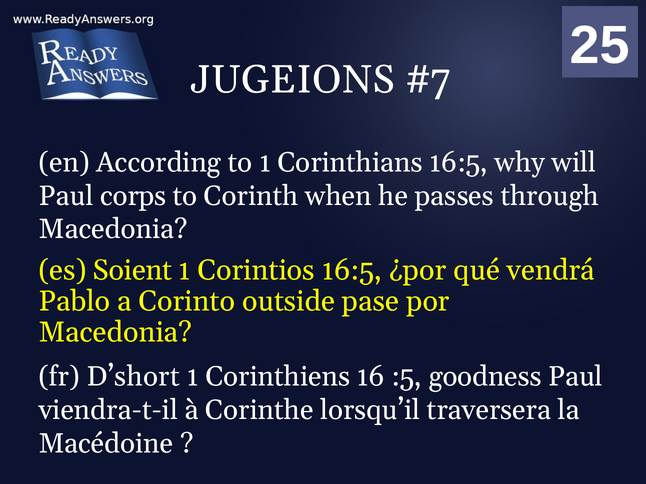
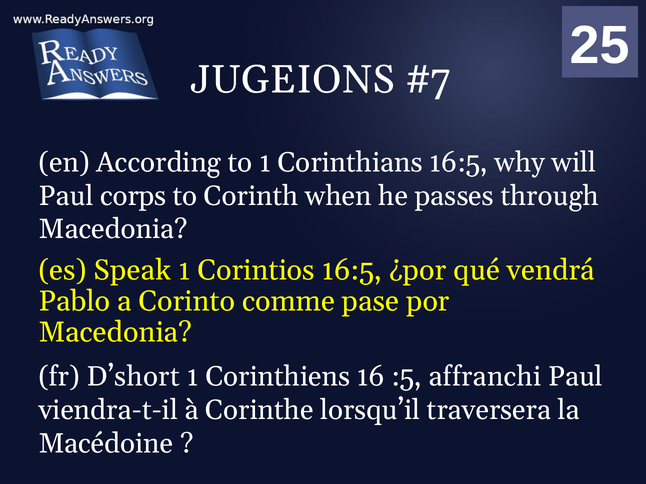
Soient: Soient -> Speak
outside: outside -> comme
goodness: goodness -> affranchi
